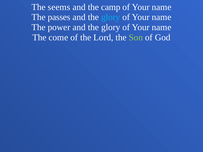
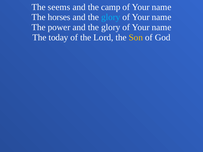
passes: passes -> horses
come: come -> today
Son colour: light green -> yellow
